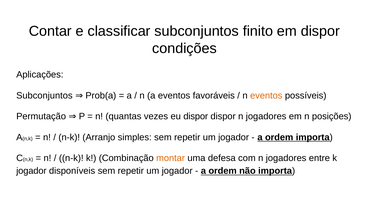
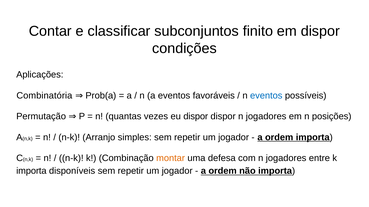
Subconjuntos at (44, 96): Subconjuntos -> Combinatória
eventos at (266, 96) colour: orange -> blue
jogador at (31, 171): jogador -> importa
